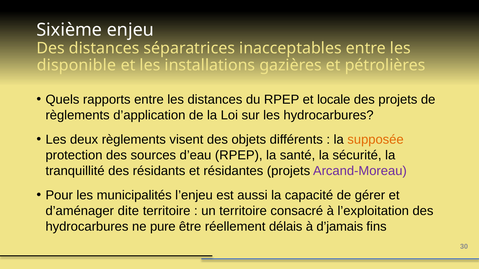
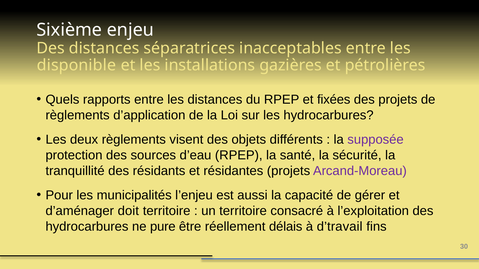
locale: locale -> fixées
supposée colour: orange -> purple
dite: dite -> doit
d’jamais: d’jamais -> d’travail
